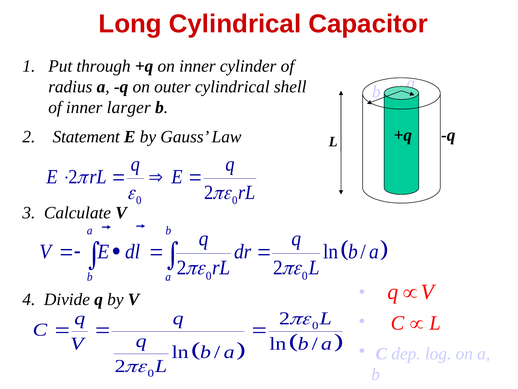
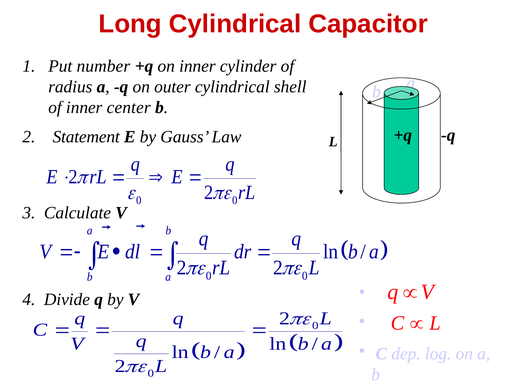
through: through -> number
larger: larger -> center
